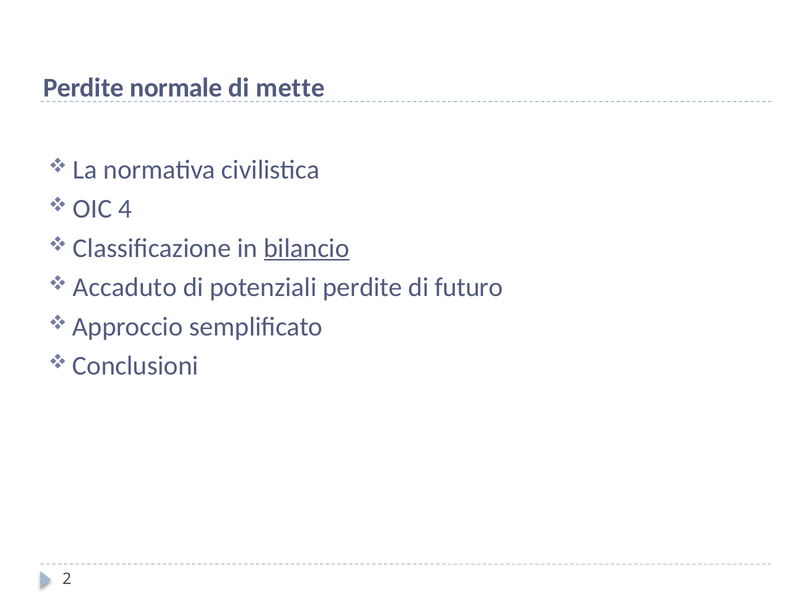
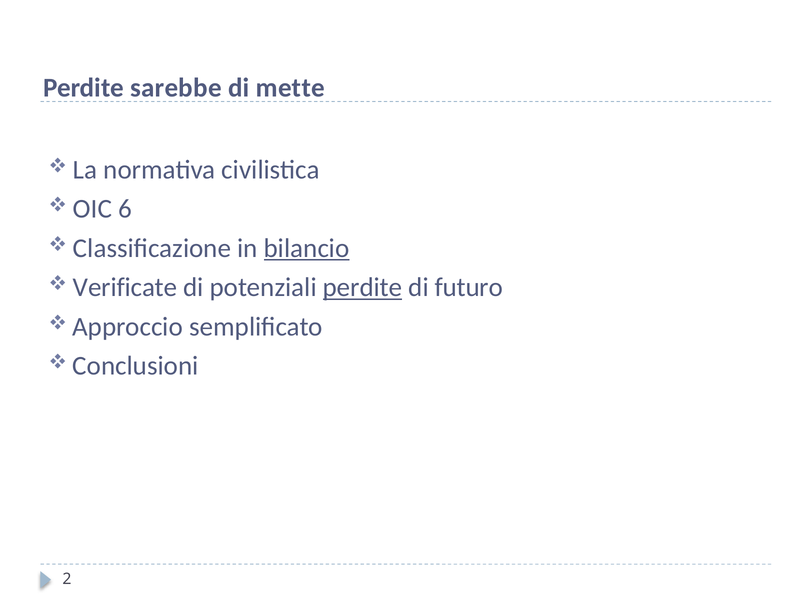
normale: normale -> sarebbe
4: 4 -> 6
Accaduto: Accaduto -> Verificate
perdite at (363, 287) underline: none -> present
